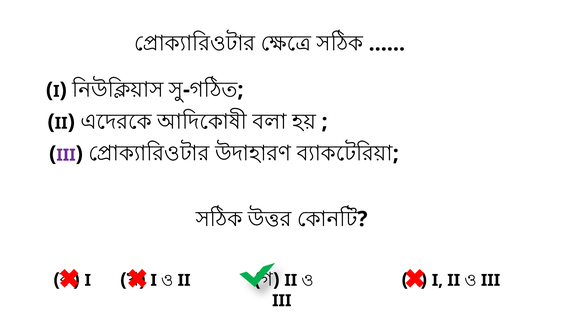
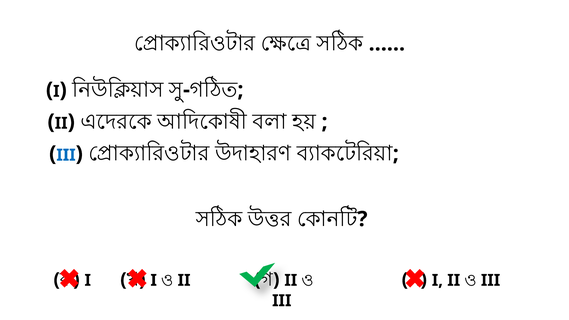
III at (66, 155) colour: purple -> blue
